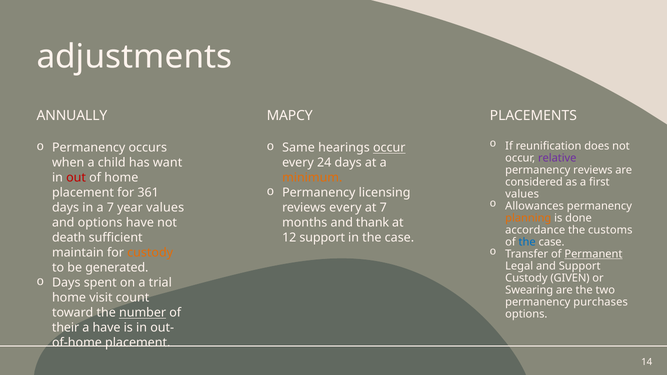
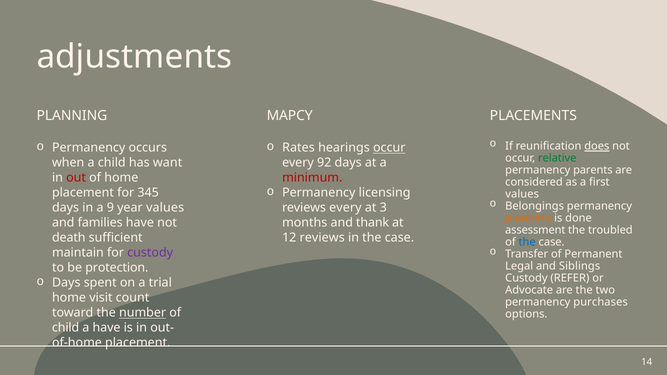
ANNUALLY at (72, 115): ANNUALLY -> PLANNING
does underline: none -> present
Same: Same -> Rates
relative colour: purple -> green
24: 24 -> 92
permanency reviews: reviews -> parents
minimum colour: orange -> red
361: 361 -> 345
Allowances: Allowances -> Belongings
a 7: 7 -> 9
at 7: 7 -> 3
and options: options -> families
accordance: accordance -> assessment
customs: customs -> troubled
12 support: support -> reviews
Permanent underline: present -> none
custody at (150, 253) colour: orange -> purple
and Support: Support -> Siblings
generated: generated -> protection
GIVEN: GIVEN -> REFER
Swearing: Swearing -> Advocate
their at (66, 328): their -> child
